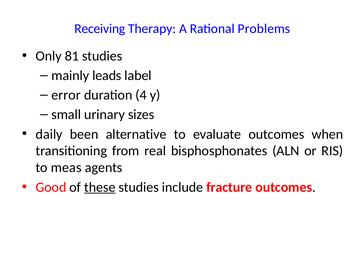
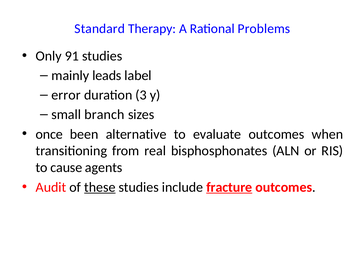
Receiving: Receiving -> Standard
81: 81 -> 91
4: 4 -> 3
urinary: urinary -> branch
daily: daily -> once
meas: meas -> cause
Good: Good -> Audit
fracture underline: none -> present
